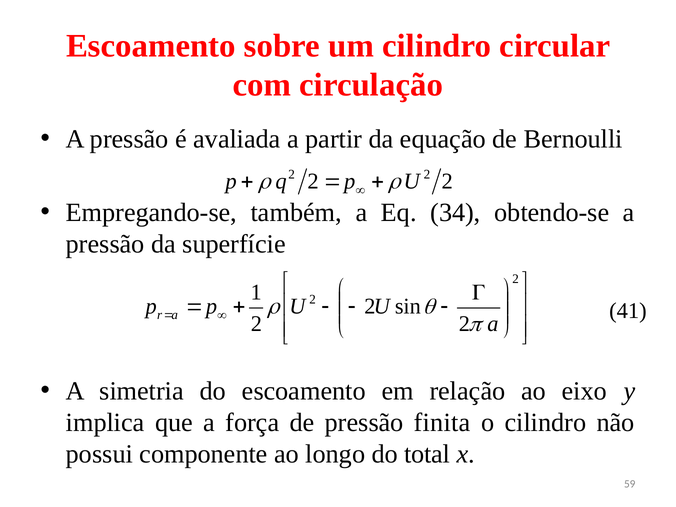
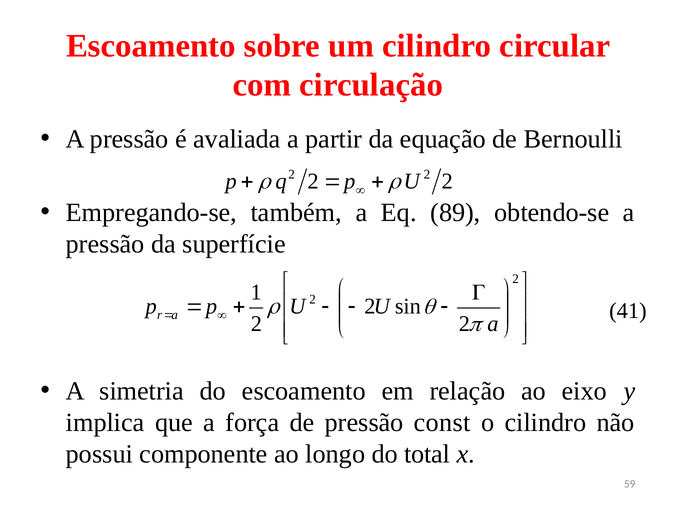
34: 34 -> 89
finita: finita -> const
